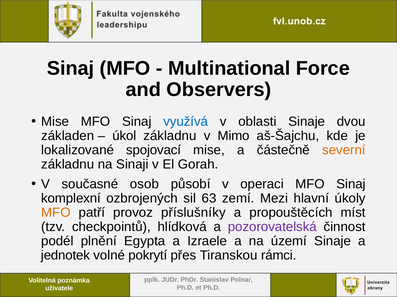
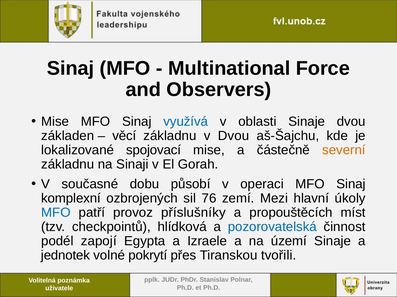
úkol: úkol -> věcí
v Mimo: Mimo -> Dvou
osob: osob -> dobu
63: 63 -> 76
MFO at (56, 213) colour: orange -> blue
pozorovatelská colour: purple -> blue
plnění: plnění -> zapojí
rámci: rámci -> tvořili
